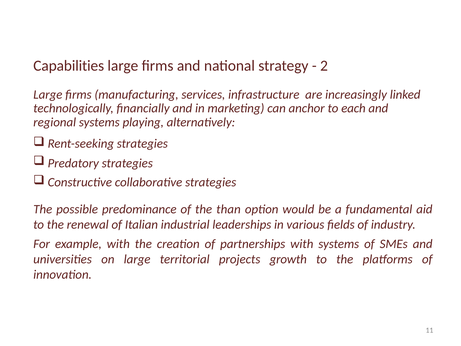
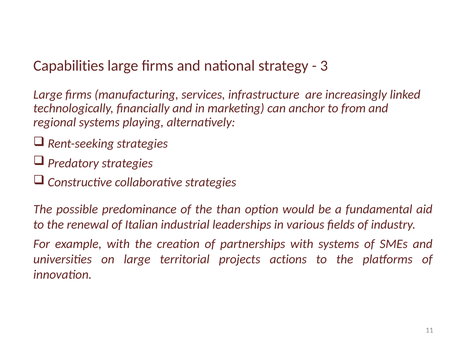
2: 2 -> 3
each: each -> from
growth: growth -> actions
